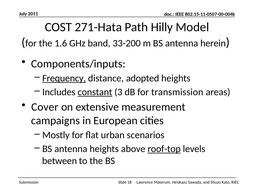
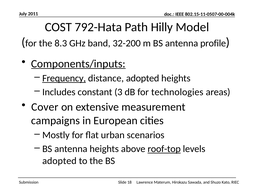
271-Hata: 271-Hata -> 792-Hata
1.6: 1.6 -> 8.3
33-200: 33-200 -> 32-200
herein: herein -> profile
Components/inputs underline: none -> present
constant underline: present -> none
transmission: transmission -> technologies
between at (60, 161): between -> adopted
